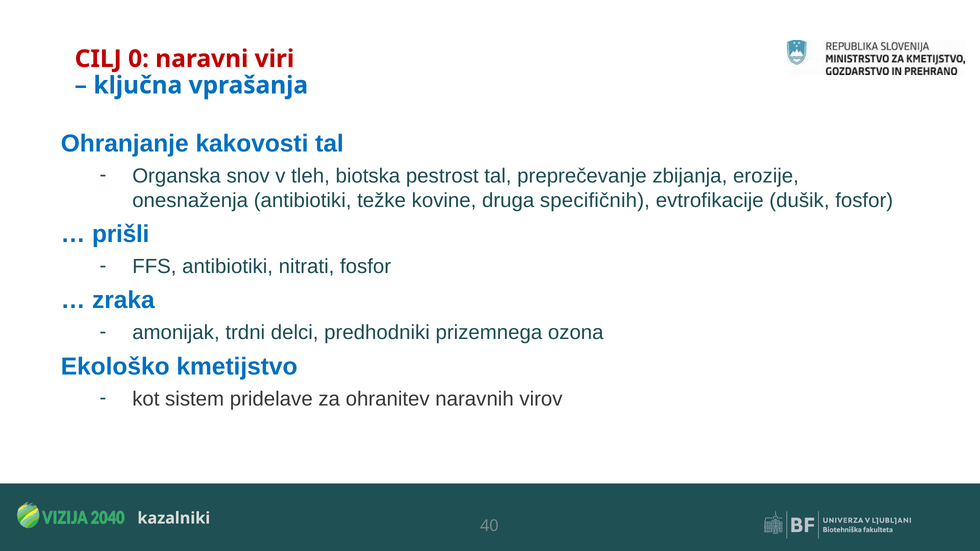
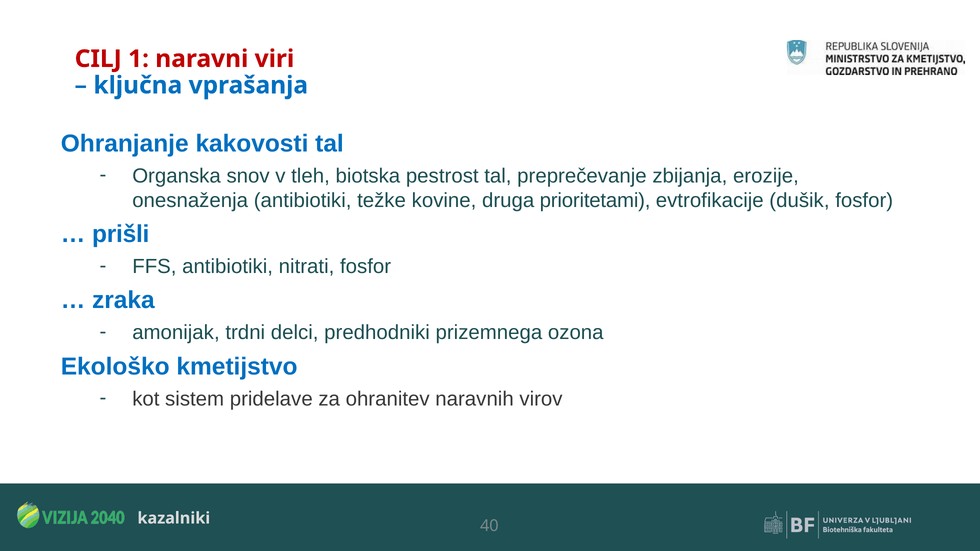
0: 0 -> 1
specifičnih: specifičnih -> prioritetami
